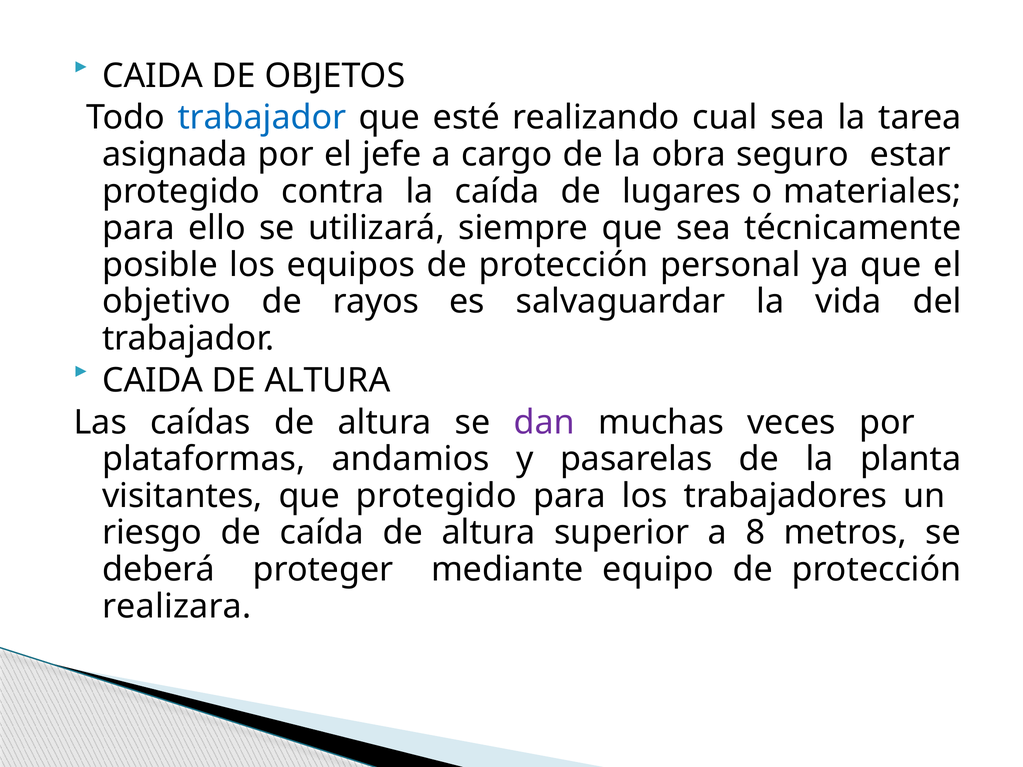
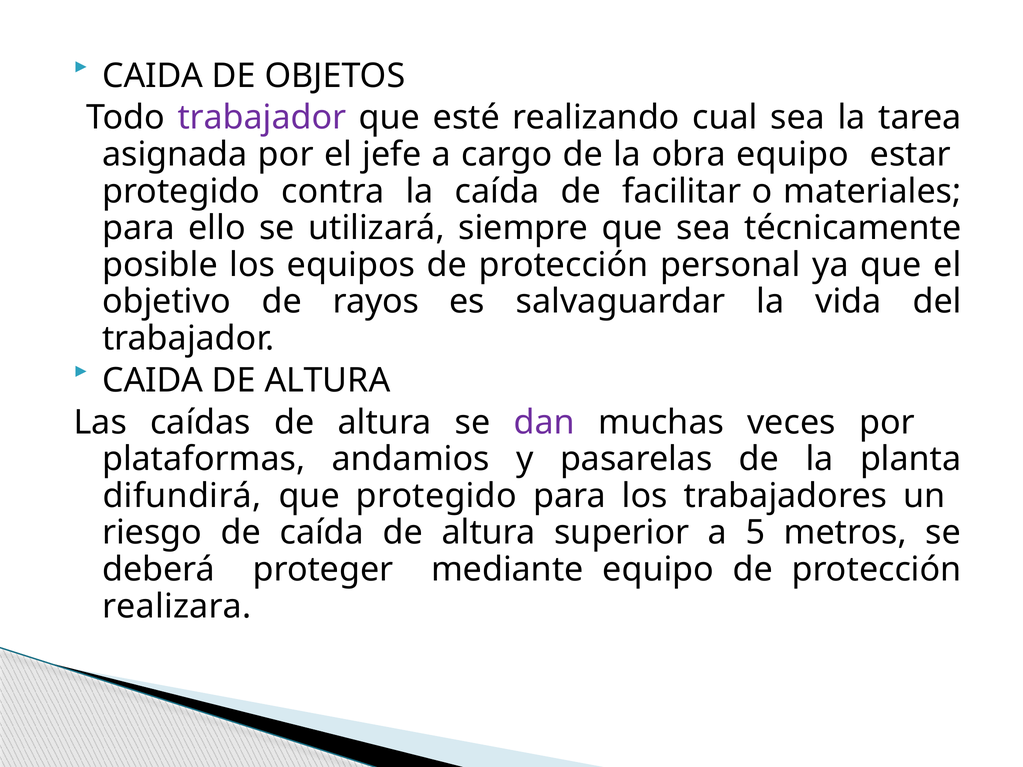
trabajador at (262, 118) colour: blue -> purple
obra seguro: seguro -> equipo
lugares: lugares -> facilitar
visitantes: visitantes -> difundirá
8: 8 -> 5
